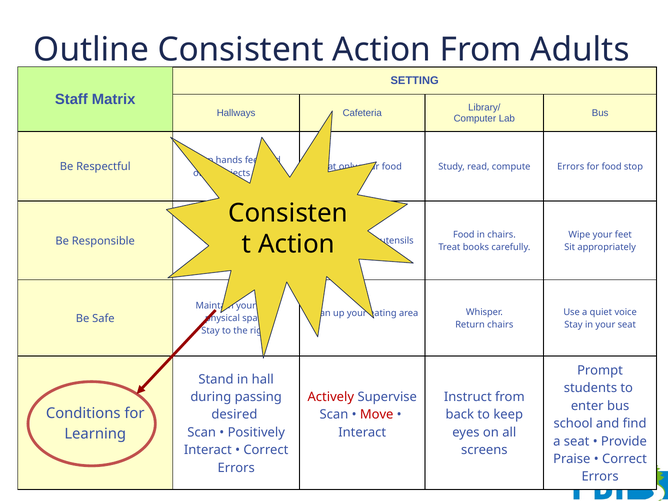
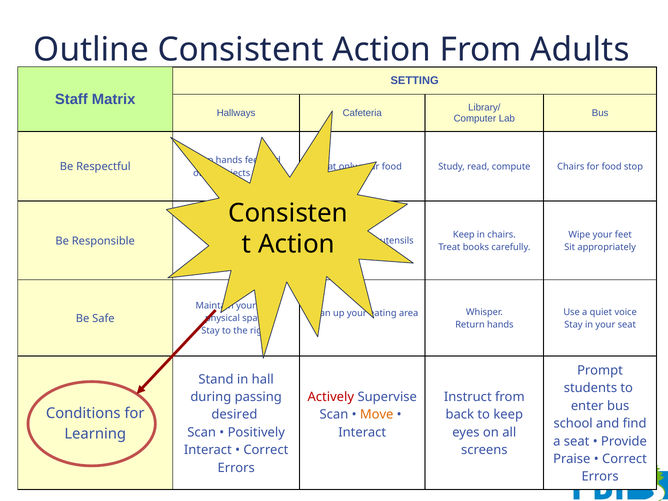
compute Errors: Errors -> Chairs
Food at (464, 235): Food -> Keep
Return chairs: chairs -> hands
Move colour: red -> orange
